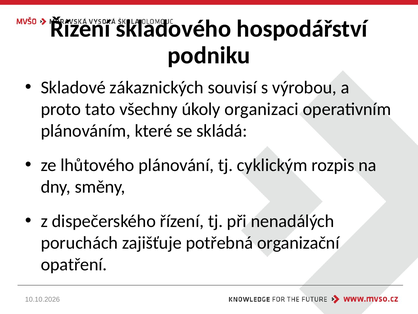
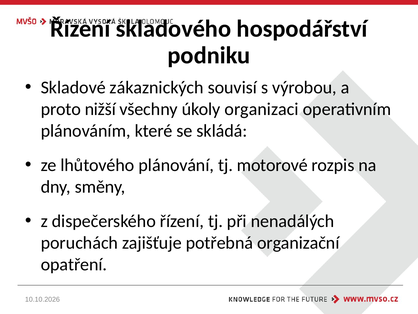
tato: tato -> nižší
cyklickým: cyklickým -> motorové
